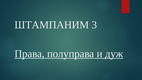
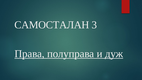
ШТАМПАНИМ: ШТАМПАНИМ -> САМОСТАЛАН
